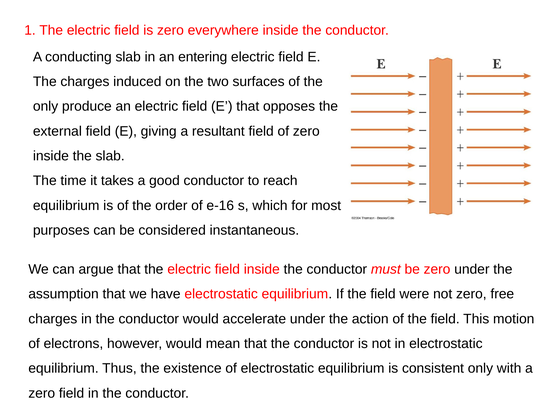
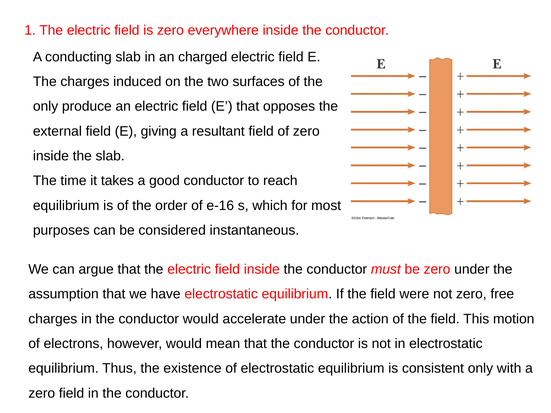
entering: entering -> charged
